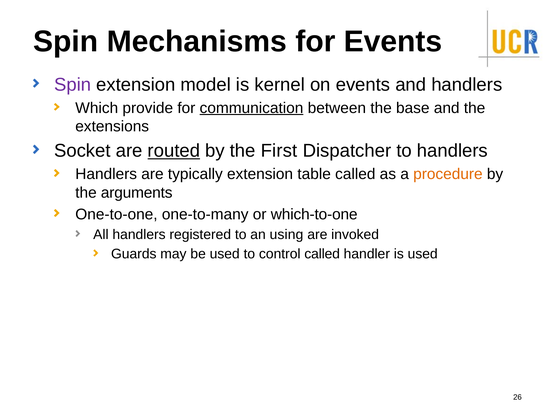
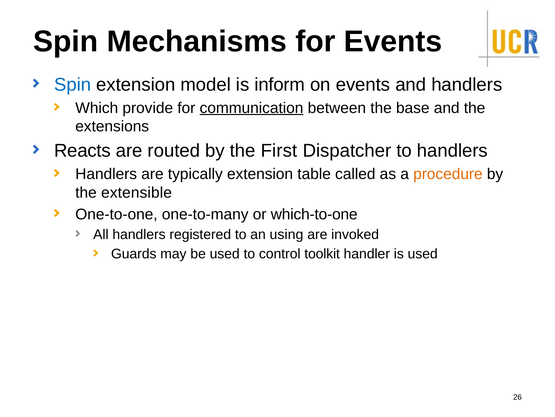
Spin at (73, 85) colour: purple -> blue
kernel: kernel -> inform
Socket: Socket -> Reacts
routed underline: present -> none
arguments: arguments -> extensible
control called: called -> toolkit
